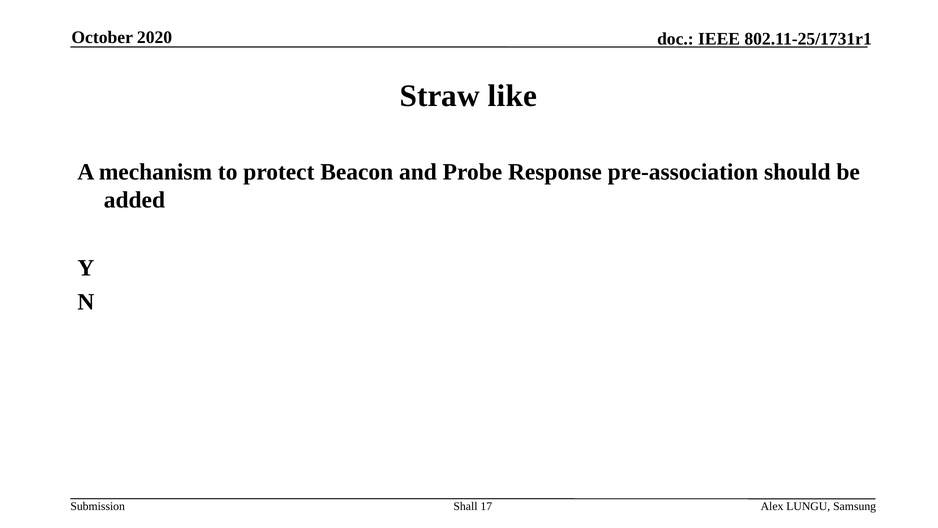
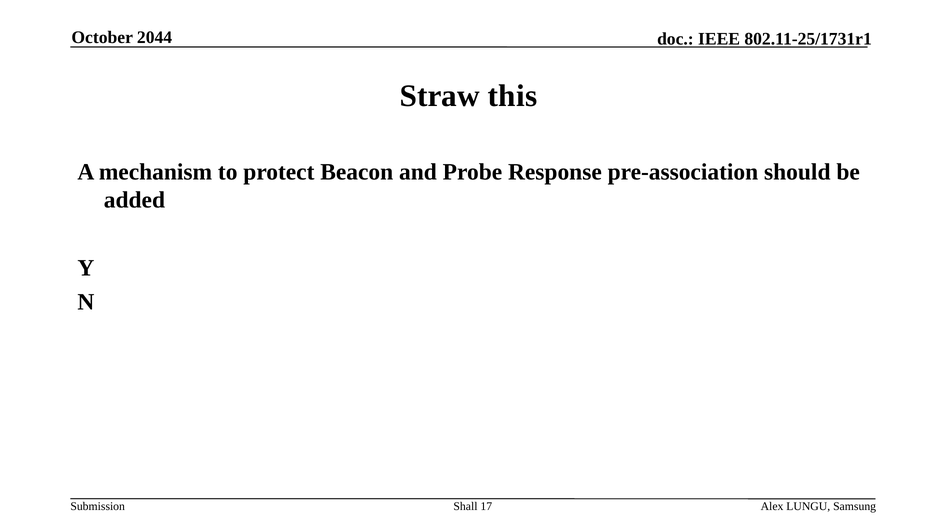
2020: 2020 -> 2044
like: like -> this
